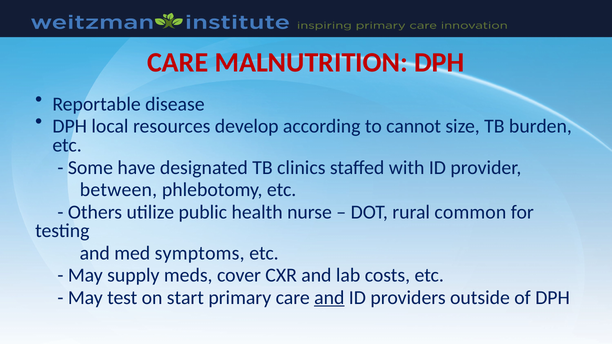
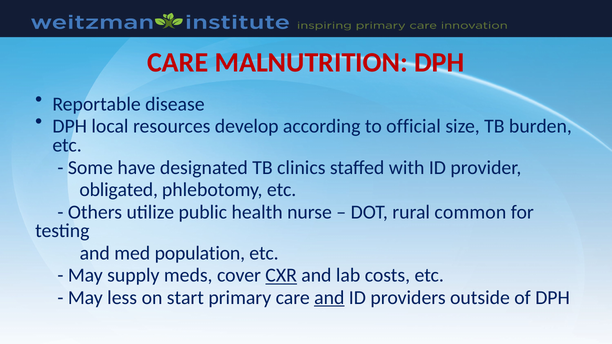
cannot: cannot -> official
between: between -> obligated
symptoms: symptoms -> population
CXR underline: none -> present
test: test -> less
